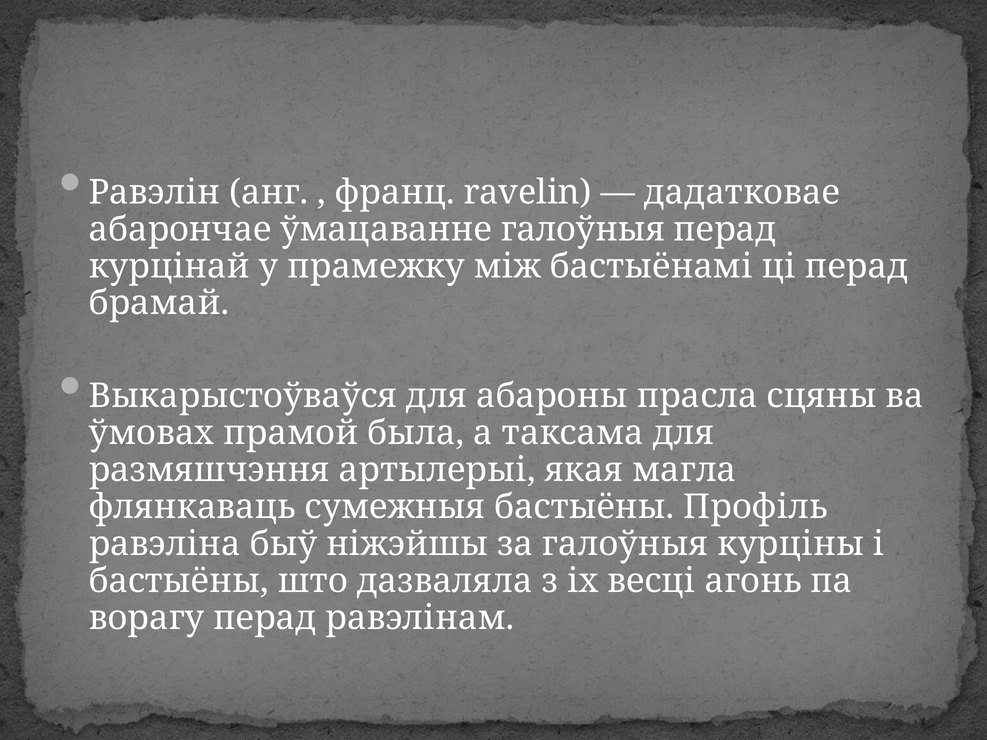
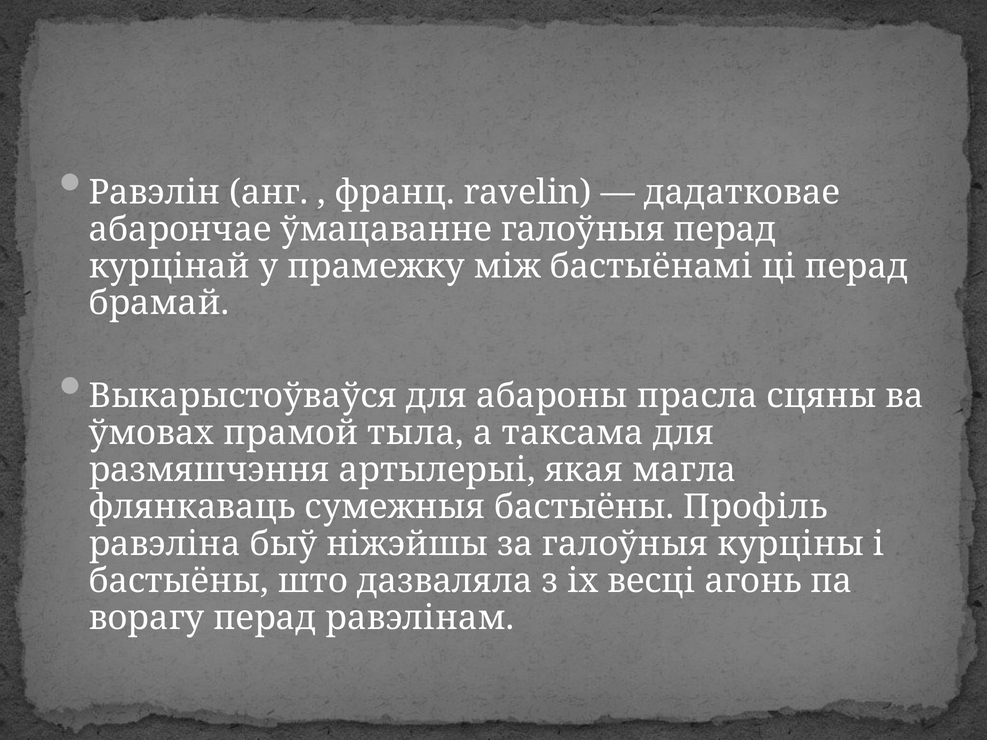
была: была -> тыла
